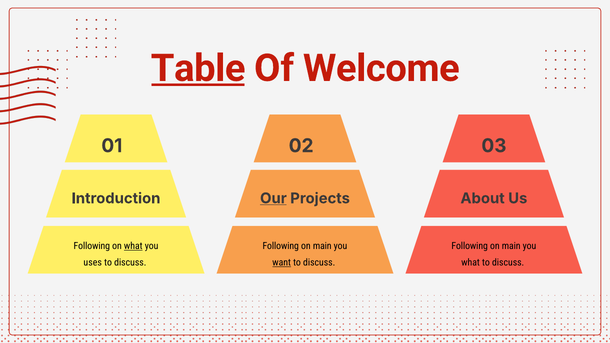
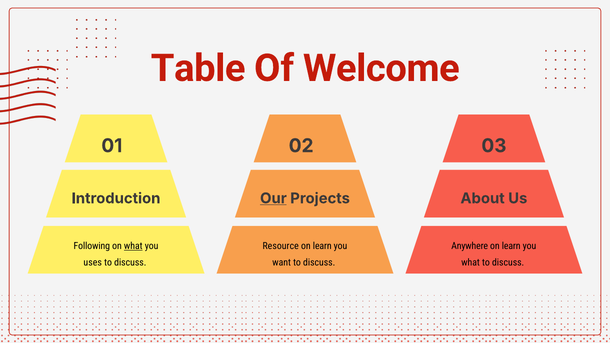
Table underline: present -> none
Following at (281, 246): Following -> Resource
main at (322, 246): main -> learn
Following at (470, 246): Following -> Anywhere
main at (511, 246): main -> learn
want underline: present -> none
